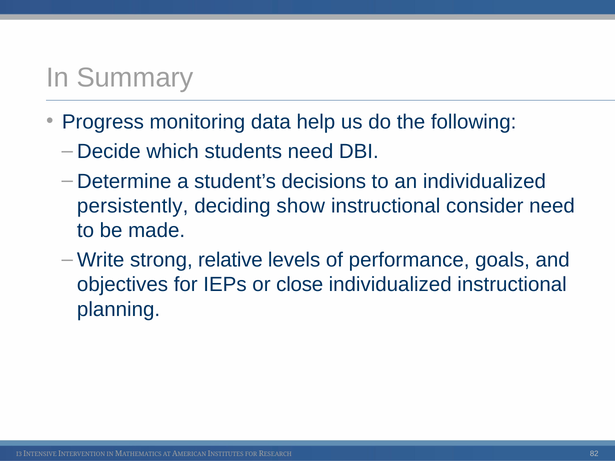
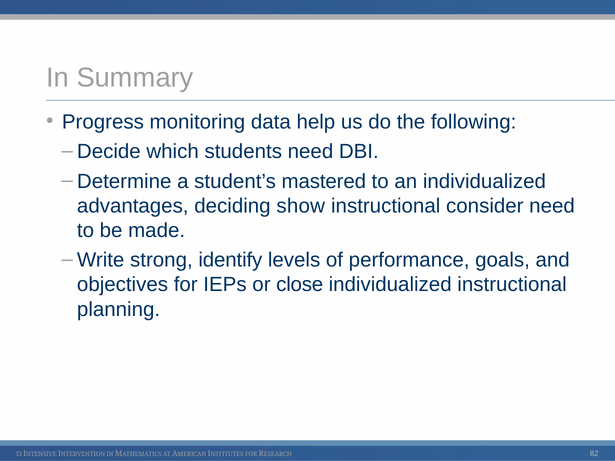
decisions: decisions -> mastered
persistently: persistently -> advantages
relative: relative -> identify
